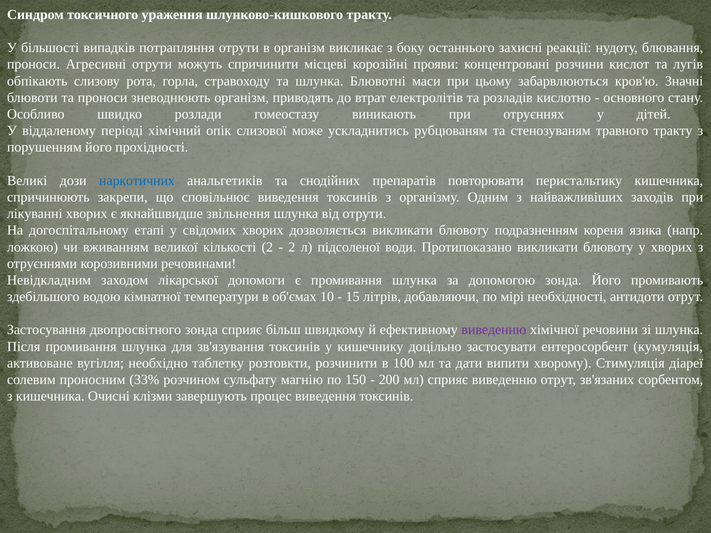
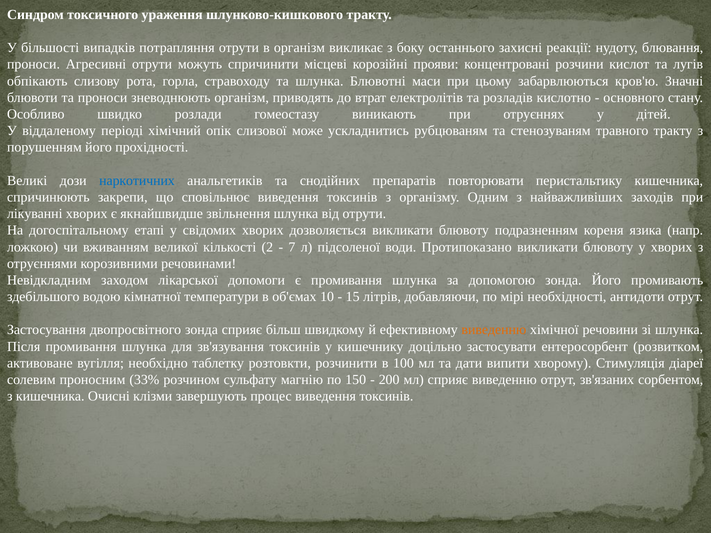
2 at (292, 247): 2 -> 7
виведенню at (494, 330) colour: purple -> orange
кумуляція: кумуляція -> розвитком
